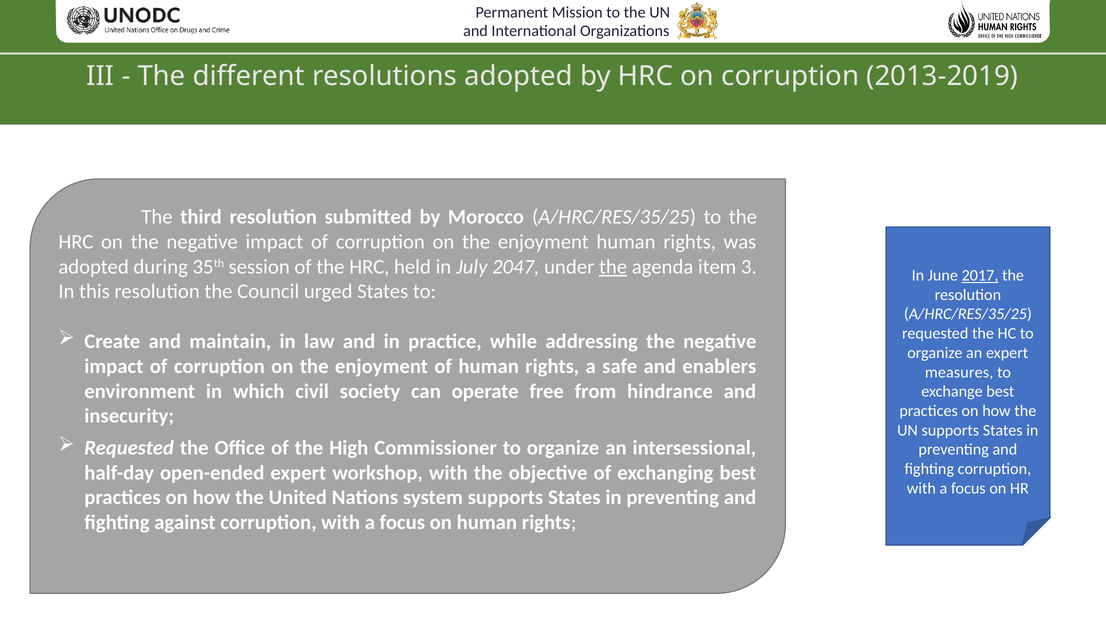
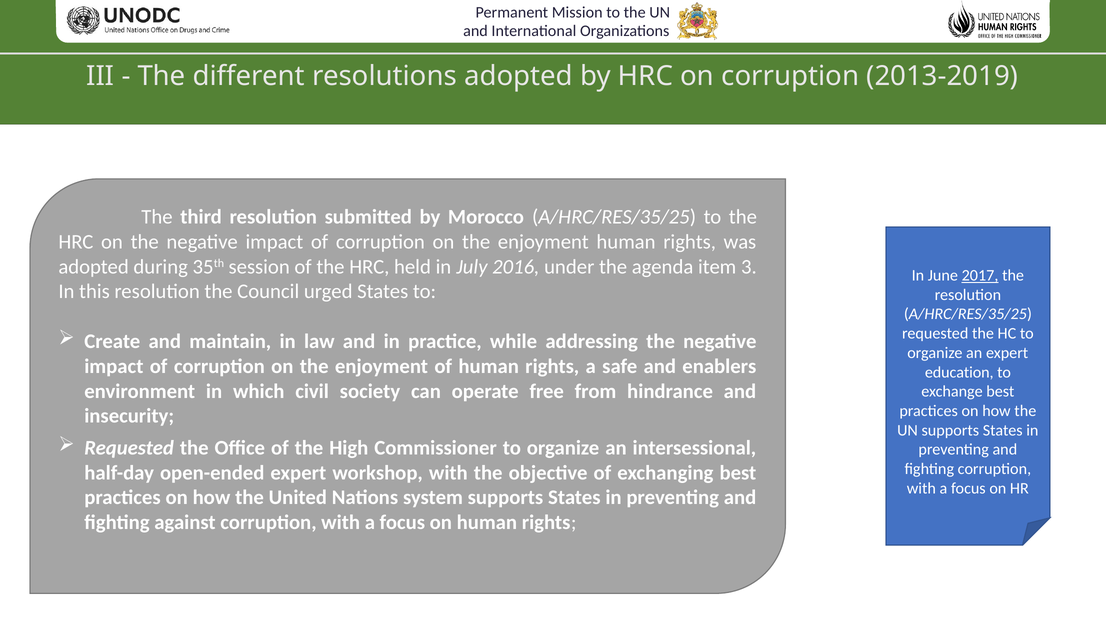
2047: 2047 -> 2016
the at (613, 267) underline: present -> none
measures: measures -> education
